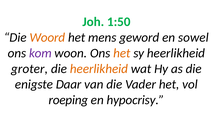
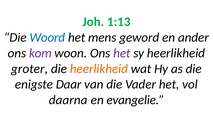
1:50: 1:50 -> 1:13
Woord colour: orange -> blue
sowel: sowel -> ander
het at (122, 53) colour: orange -> purple
roeping: roeping -> daarna
hypocrisy: hypocrisy -> evangelie
